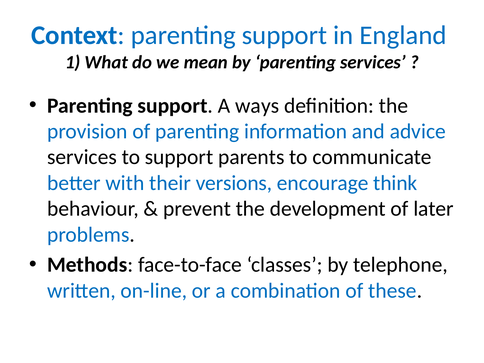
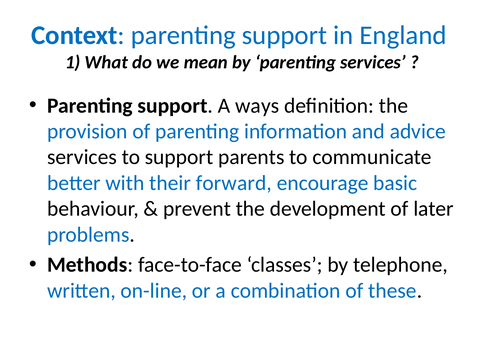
versions: versions -> forward
think: think -> basic
